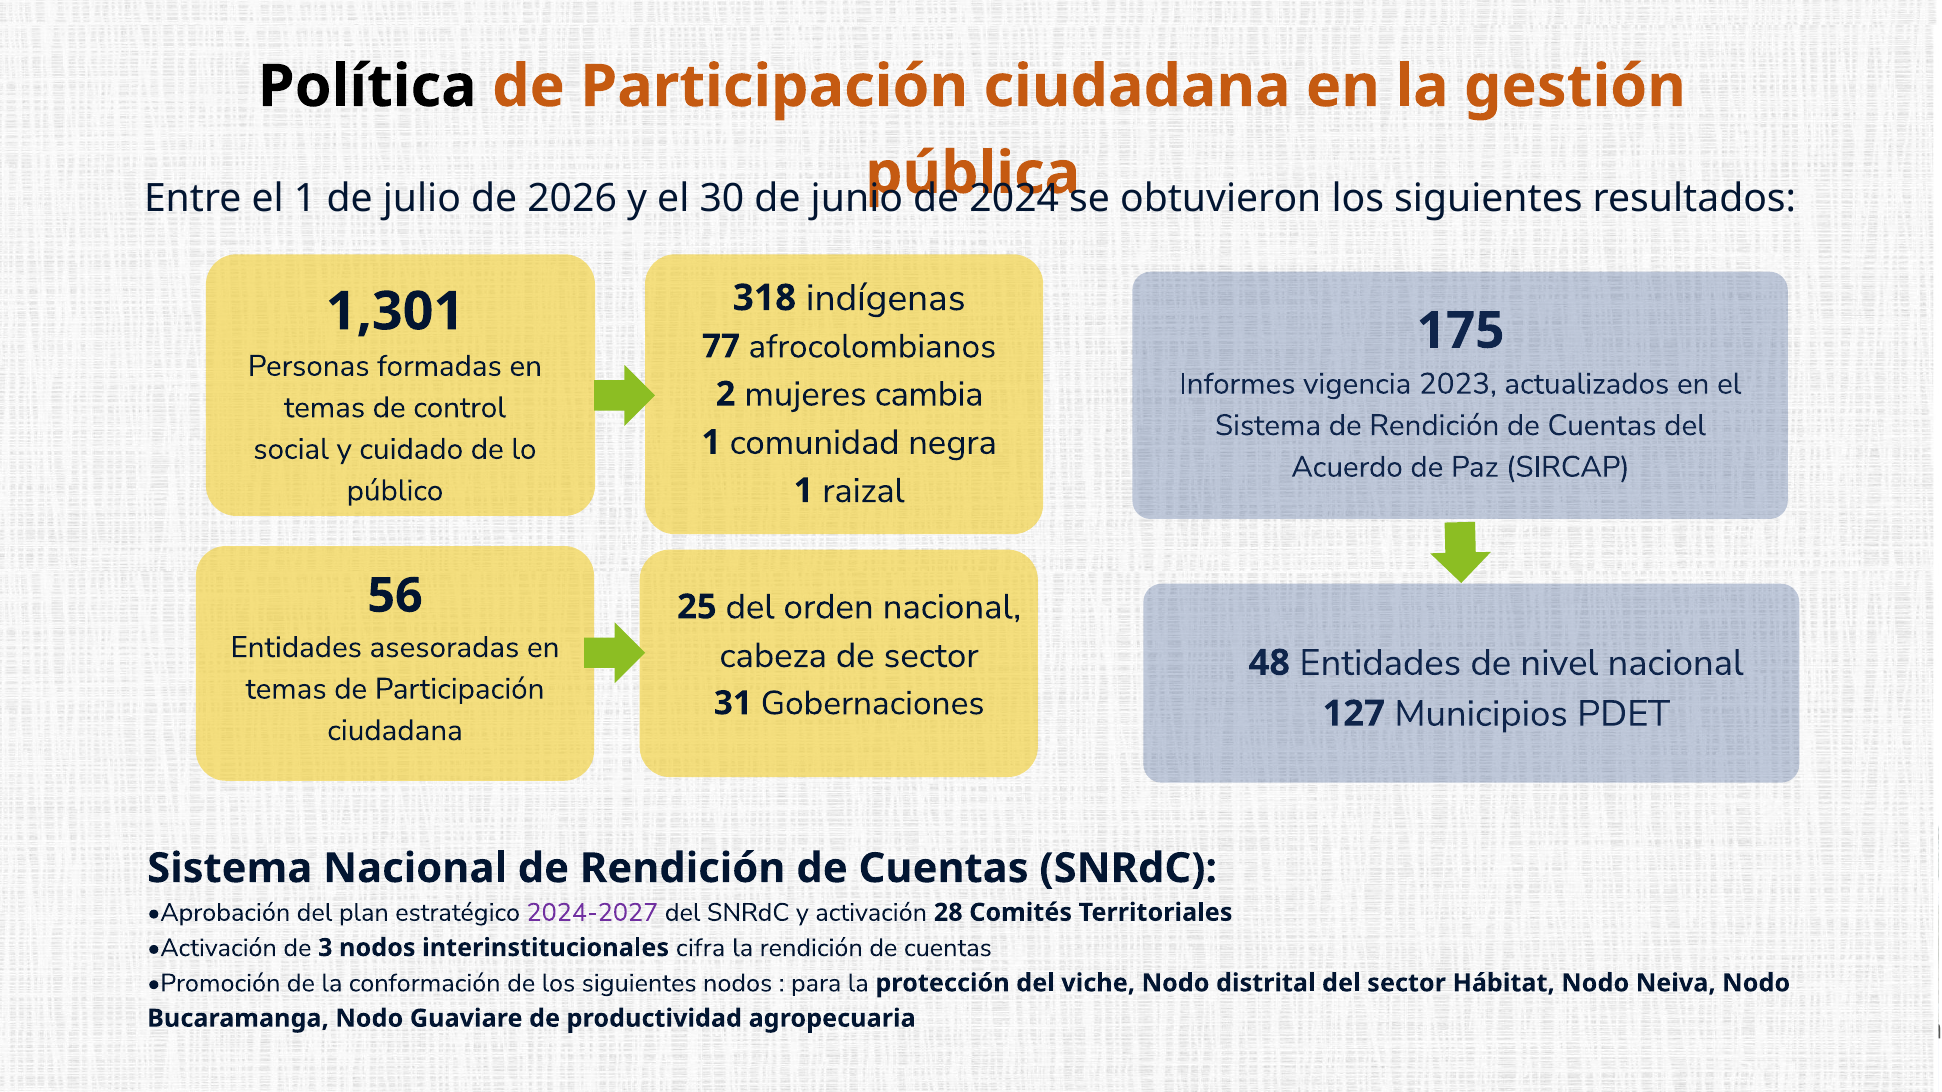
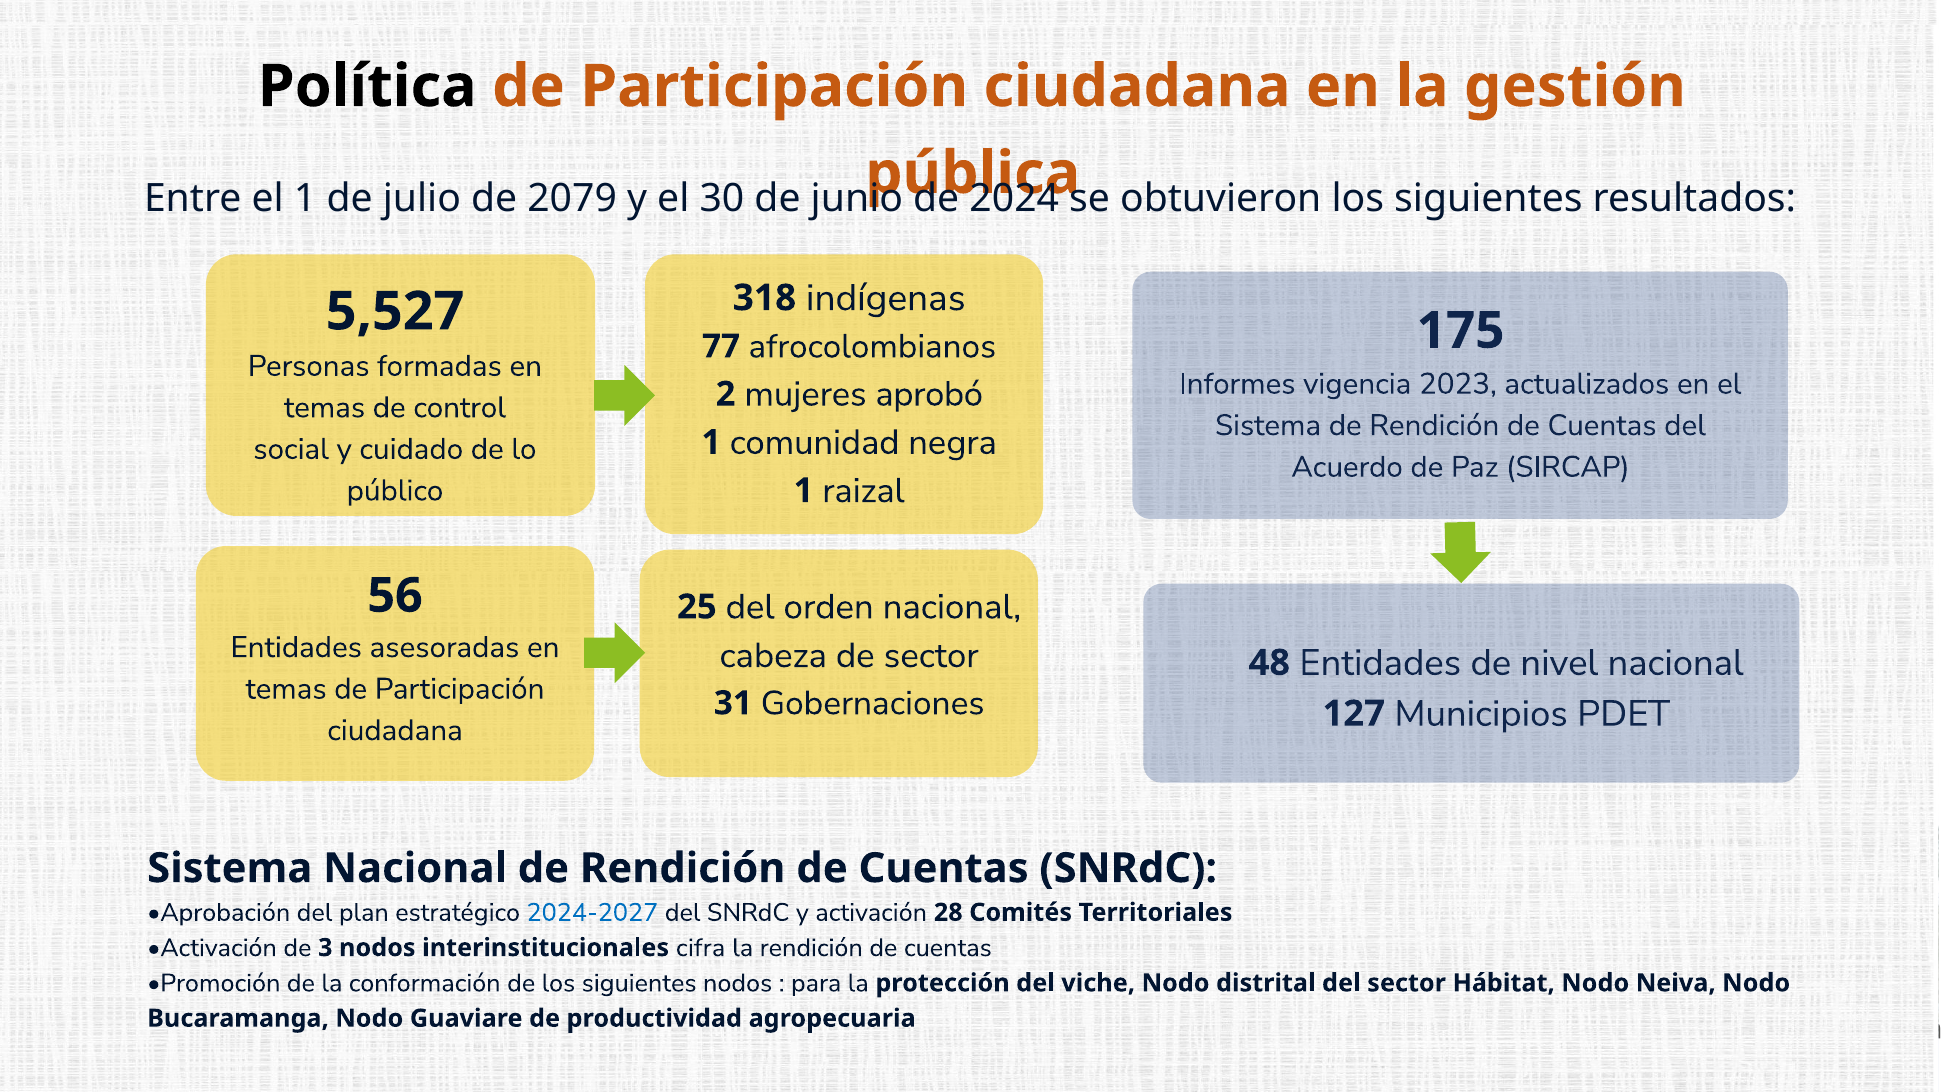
2026: 2026 -> 2079
1,301: 1,301 -> 5,527
cambia: cambia -> aprobó
2024-2027 colour: purple -> blue
